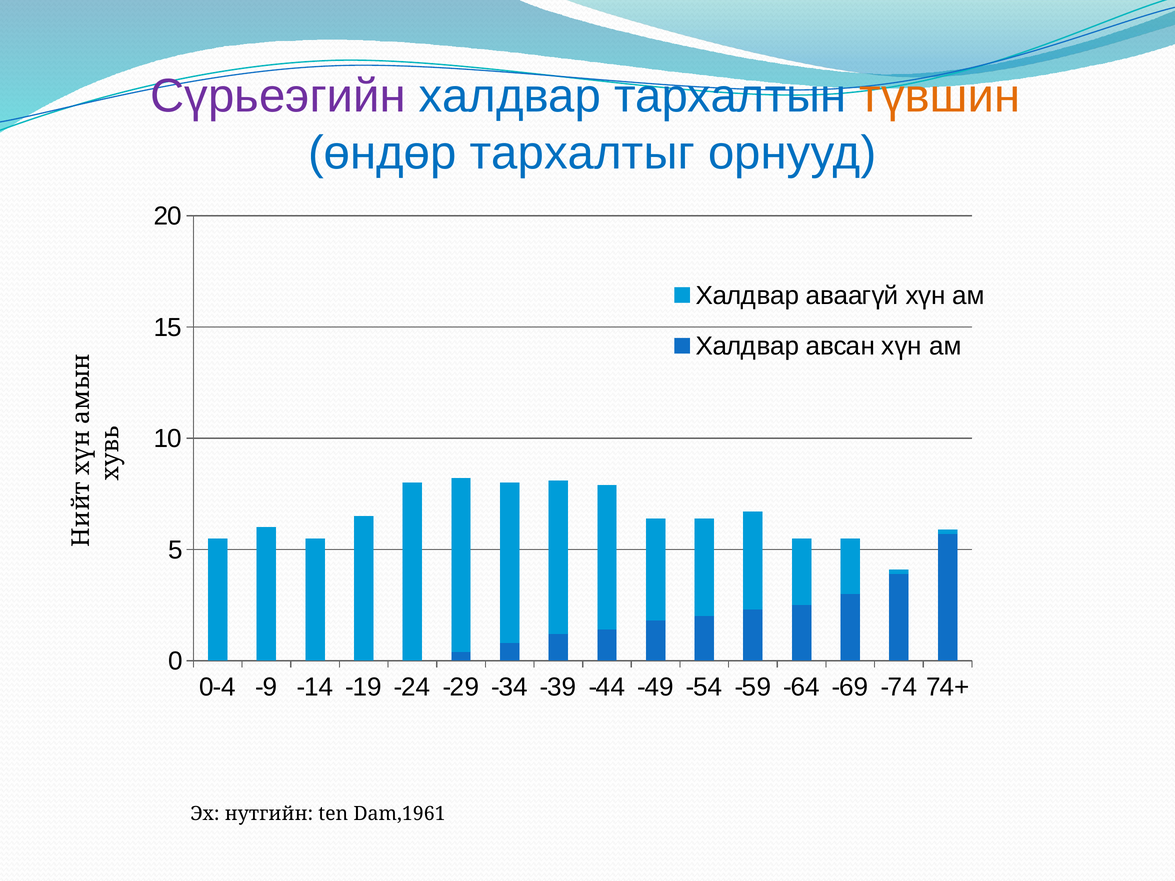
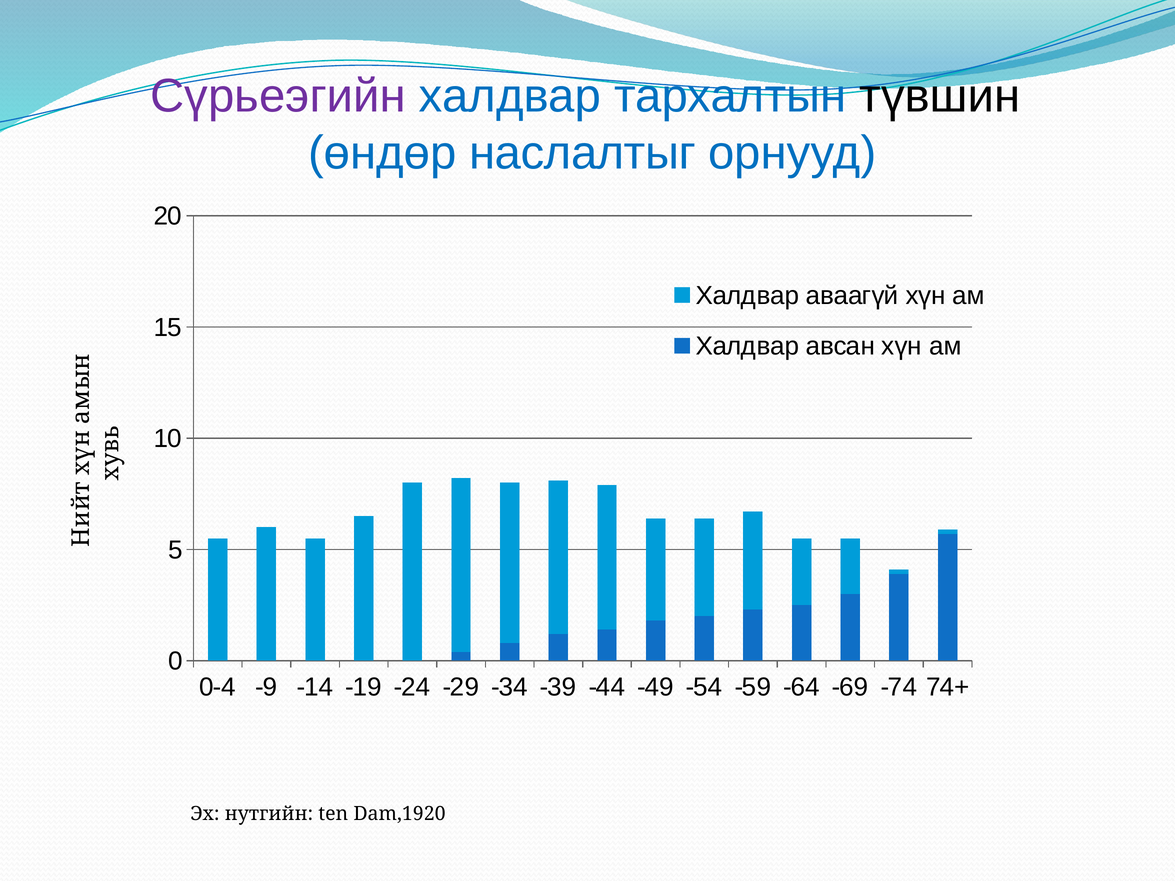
түвшин colour: orange -> black
тархалтыг: тархалтыг -> наслалтыг
Dam,1961: Dam,1961 -> Dam,1920
